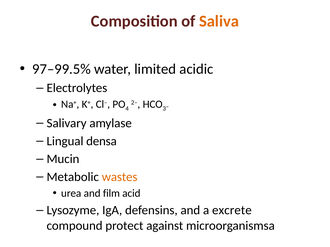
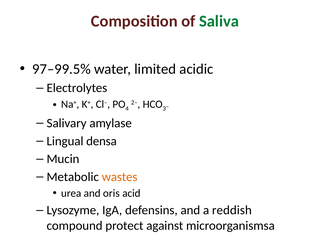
Saliva colour: orange -> green
film: film -> oris
excrete: excrete -> reddish
